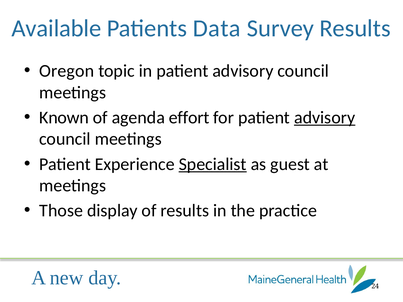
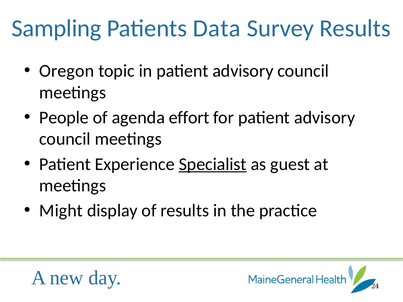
Available: Available -> Sampling
Known: Known -> People
advisory at (325, 118) underline: present -> none
Those: Those -> Might
